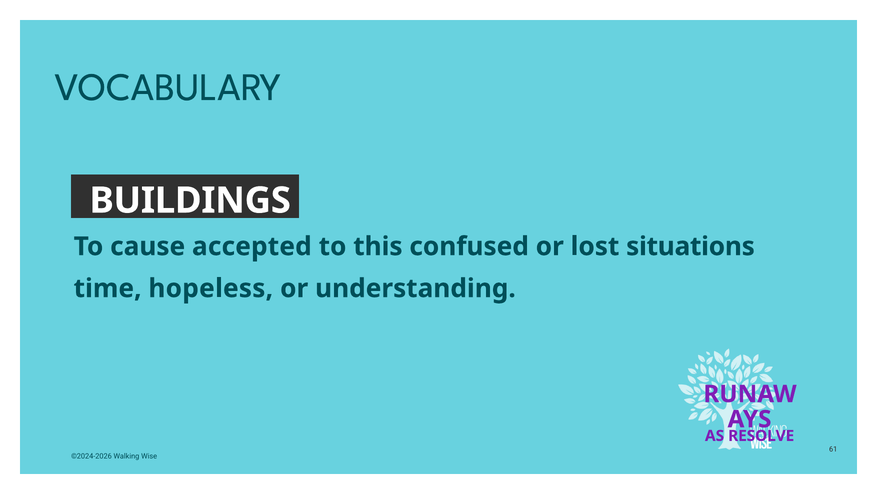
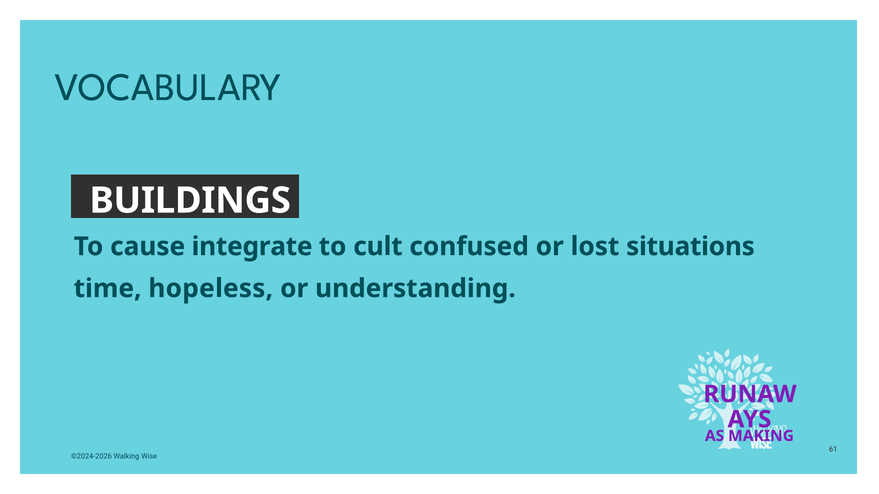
accepted: accepted -> integrate
this: this -> cult
RESOLVE: RESOLVE -> MAKING
